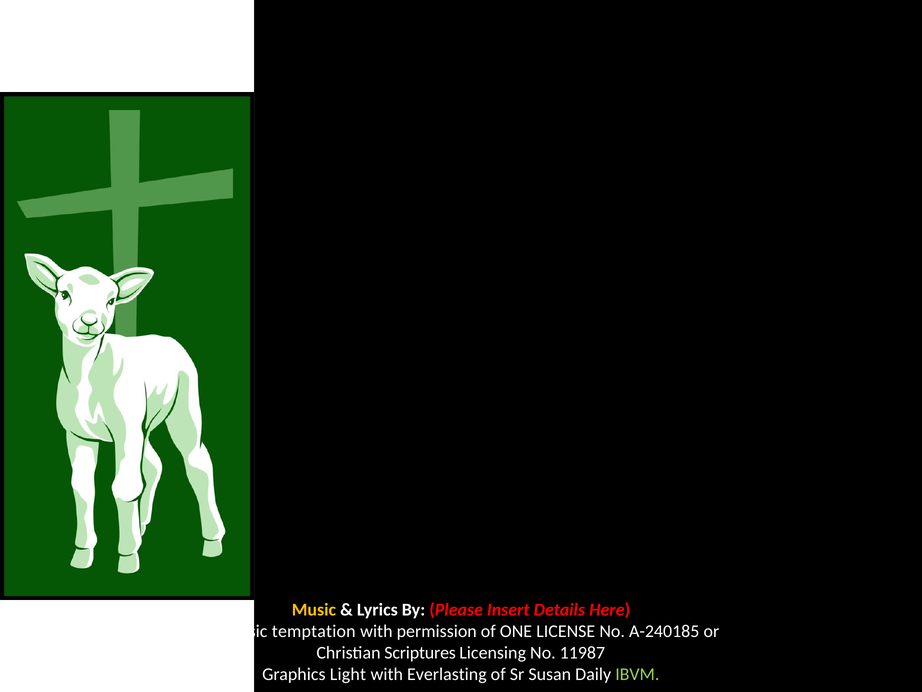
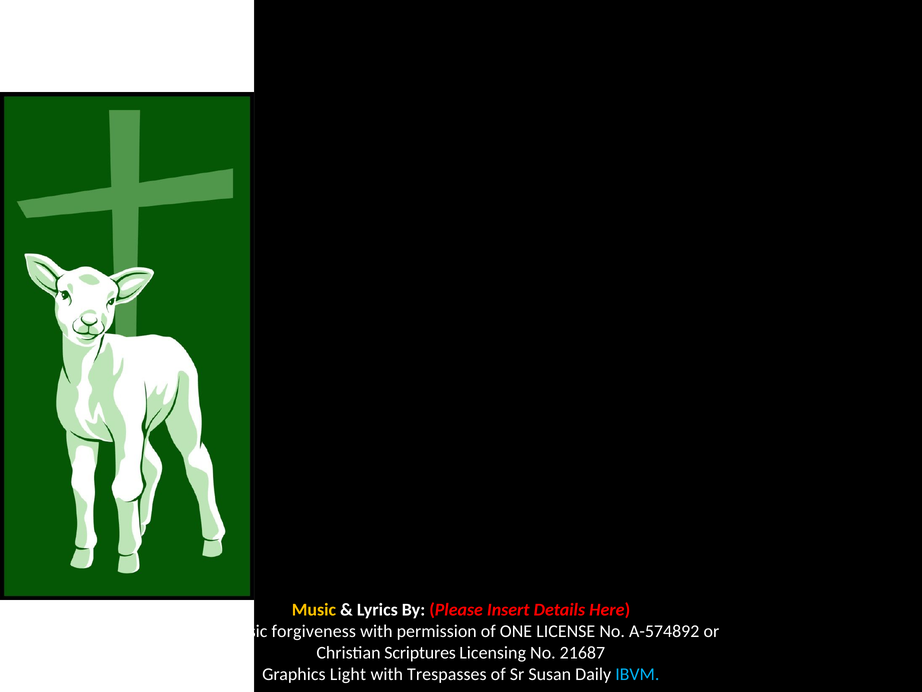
temptation: temptation -> forgiveness
A-240185: A-240185 -> A-574892
11987: 11987 -> 21687
Everlasting: Everlasting -> Trespasses
IBVM colour: light green -> light blue
